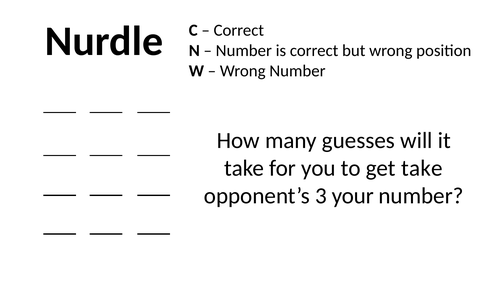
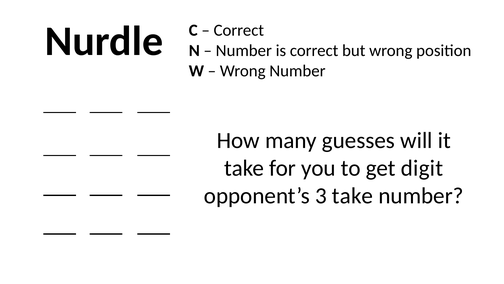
get take: take -> digit
3 your: your -> take
